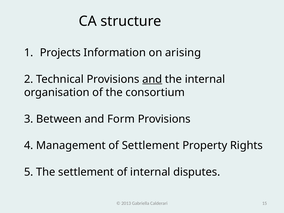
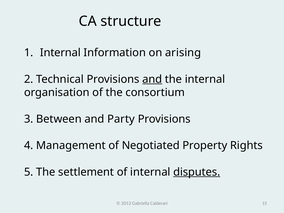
Projects at (60, 53): Projects -> Internal
Form: Form -> Party
of Settlement: Settlement -> Negotiated
disputes underline: none -> present
